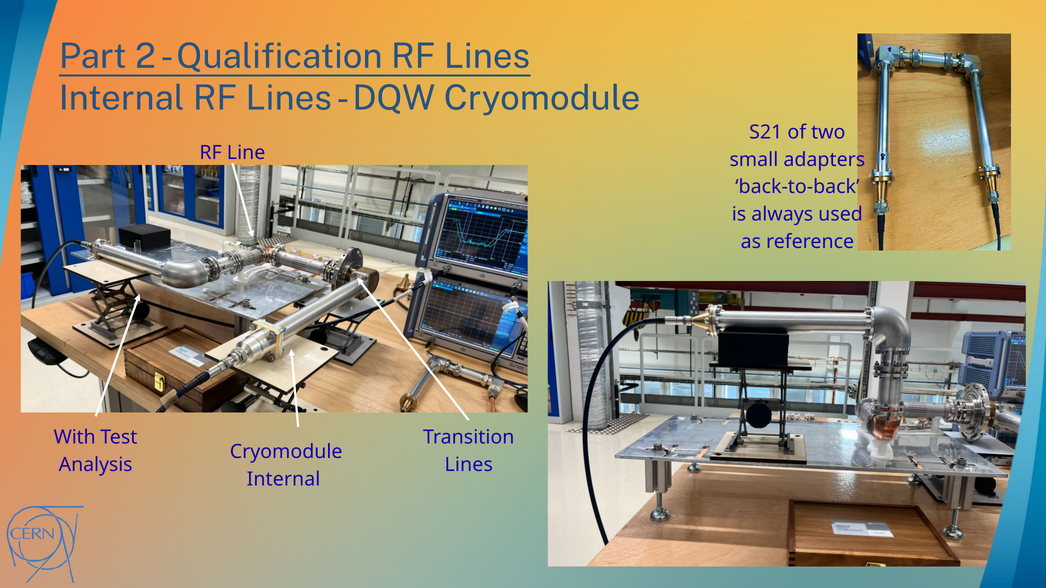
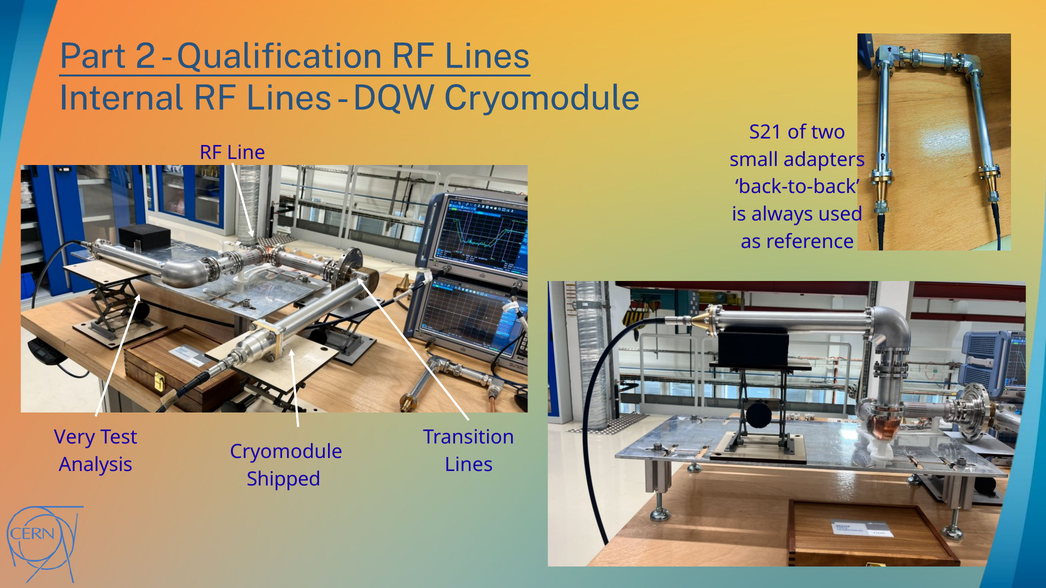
With: With -> Very
Internal at (284, 479): Internal -> Shipped
